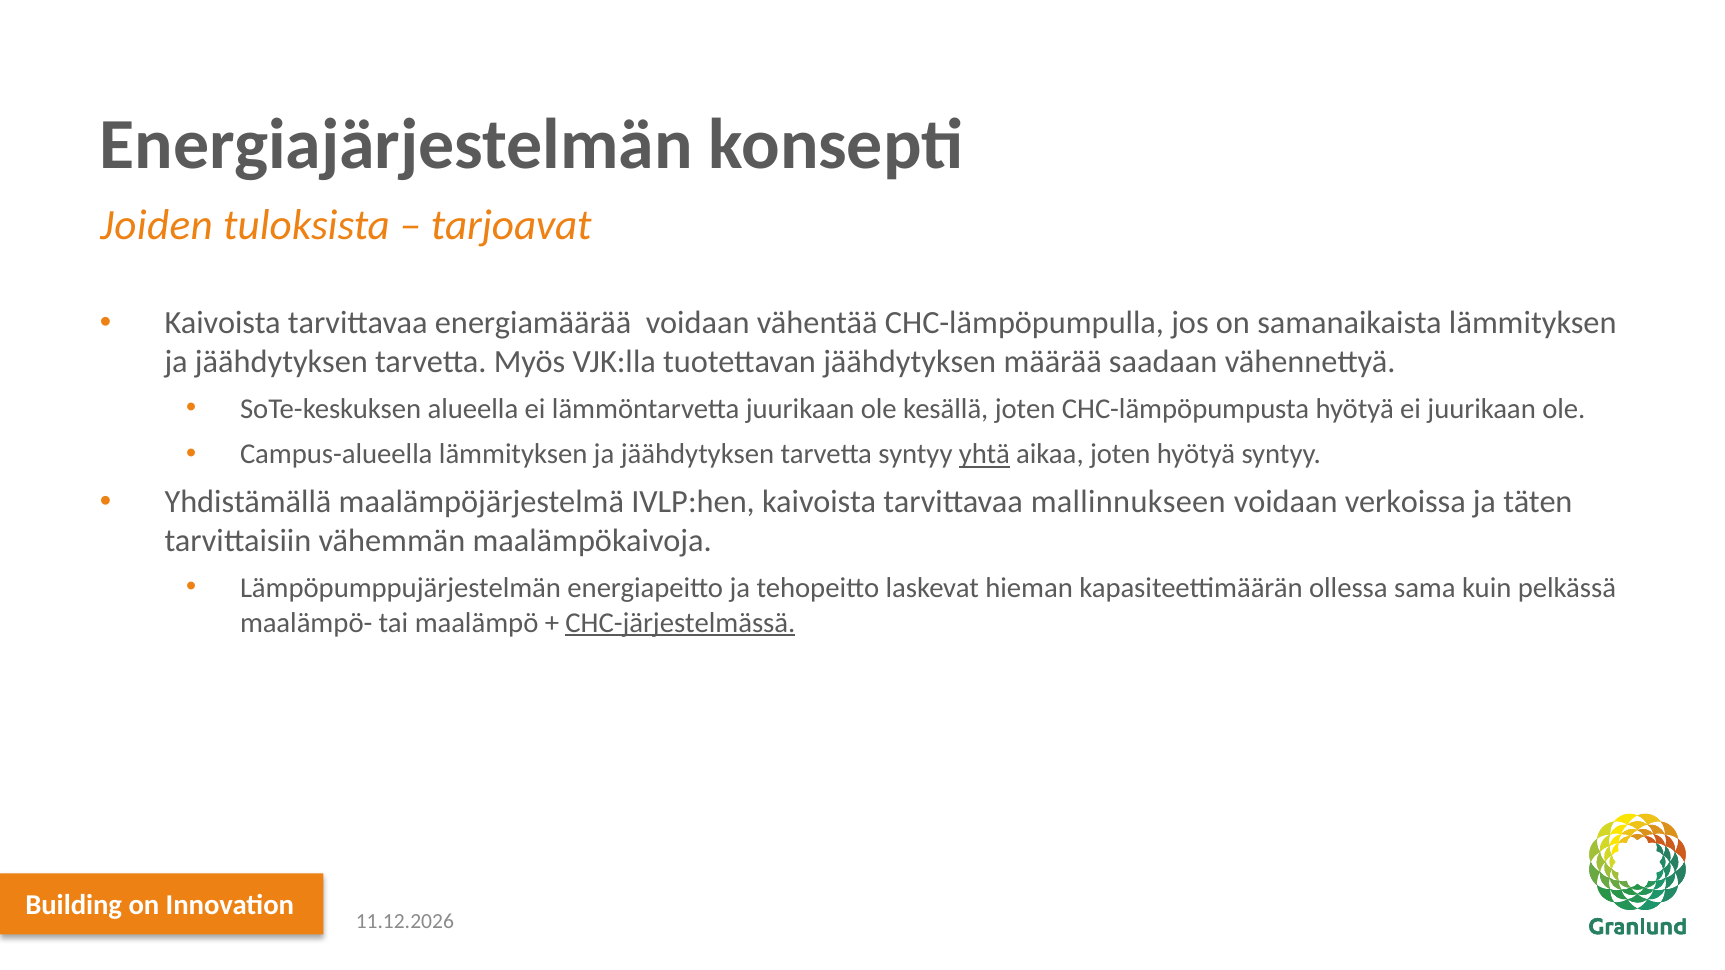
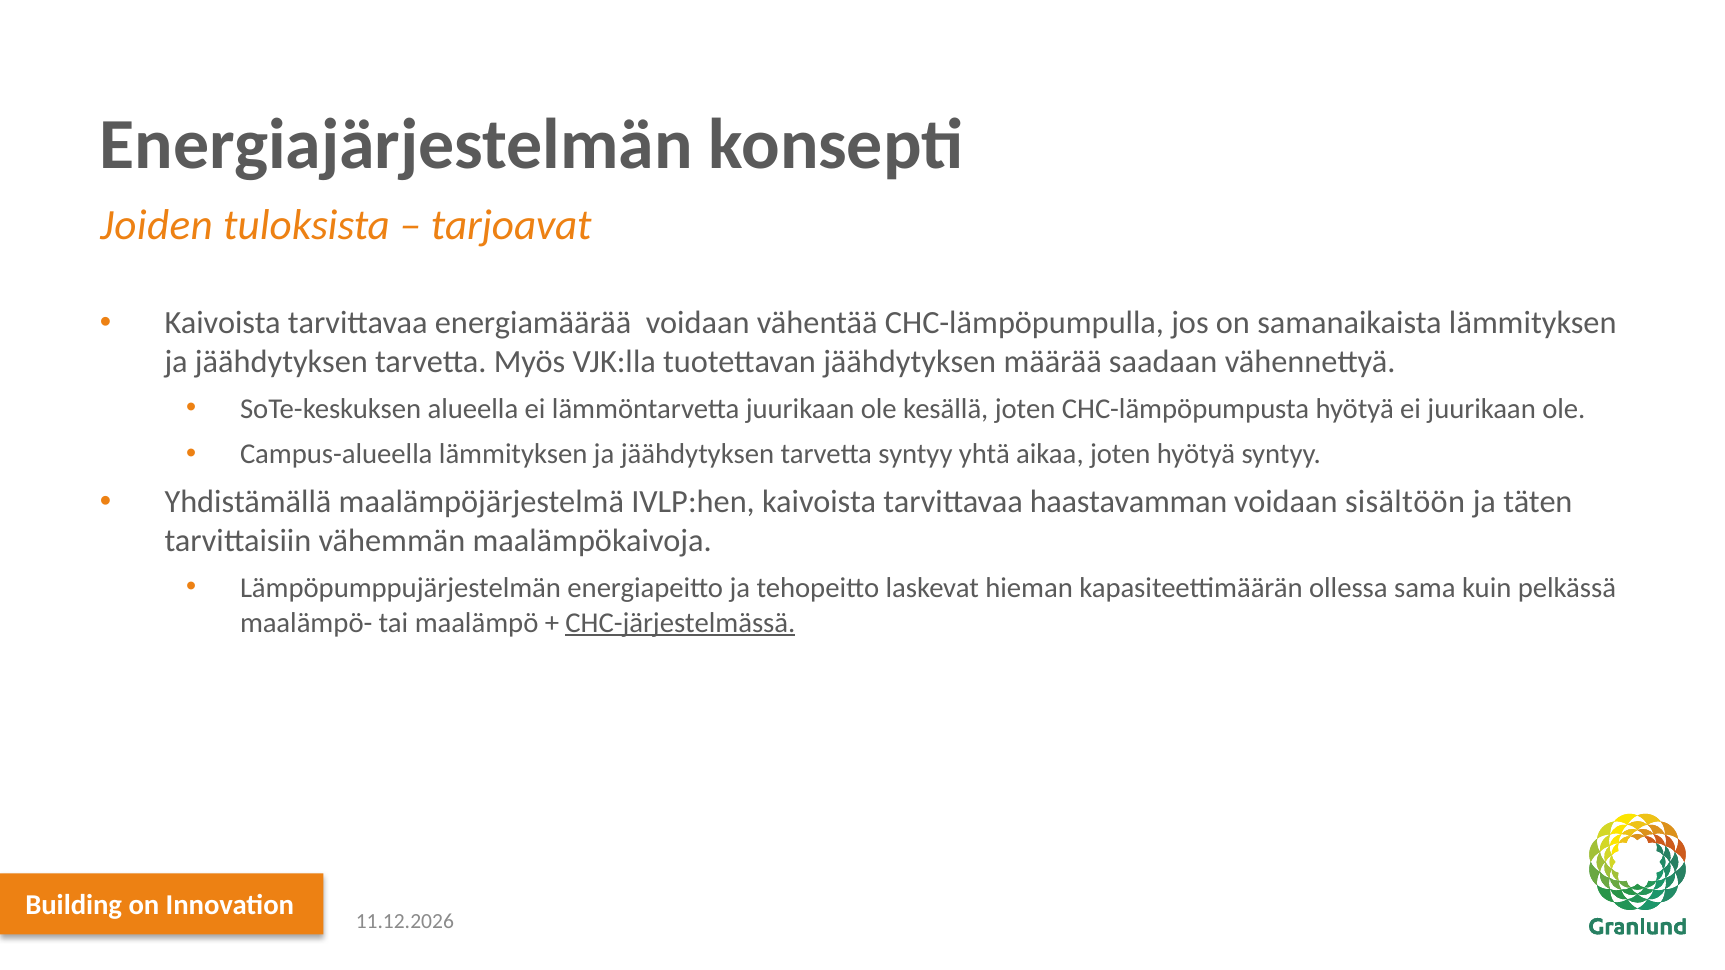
yhtä underline: present -> none
mallinnukseen: mallinnukseen -> haastavamman
verkoissa: verkoissa -> sisältöön
